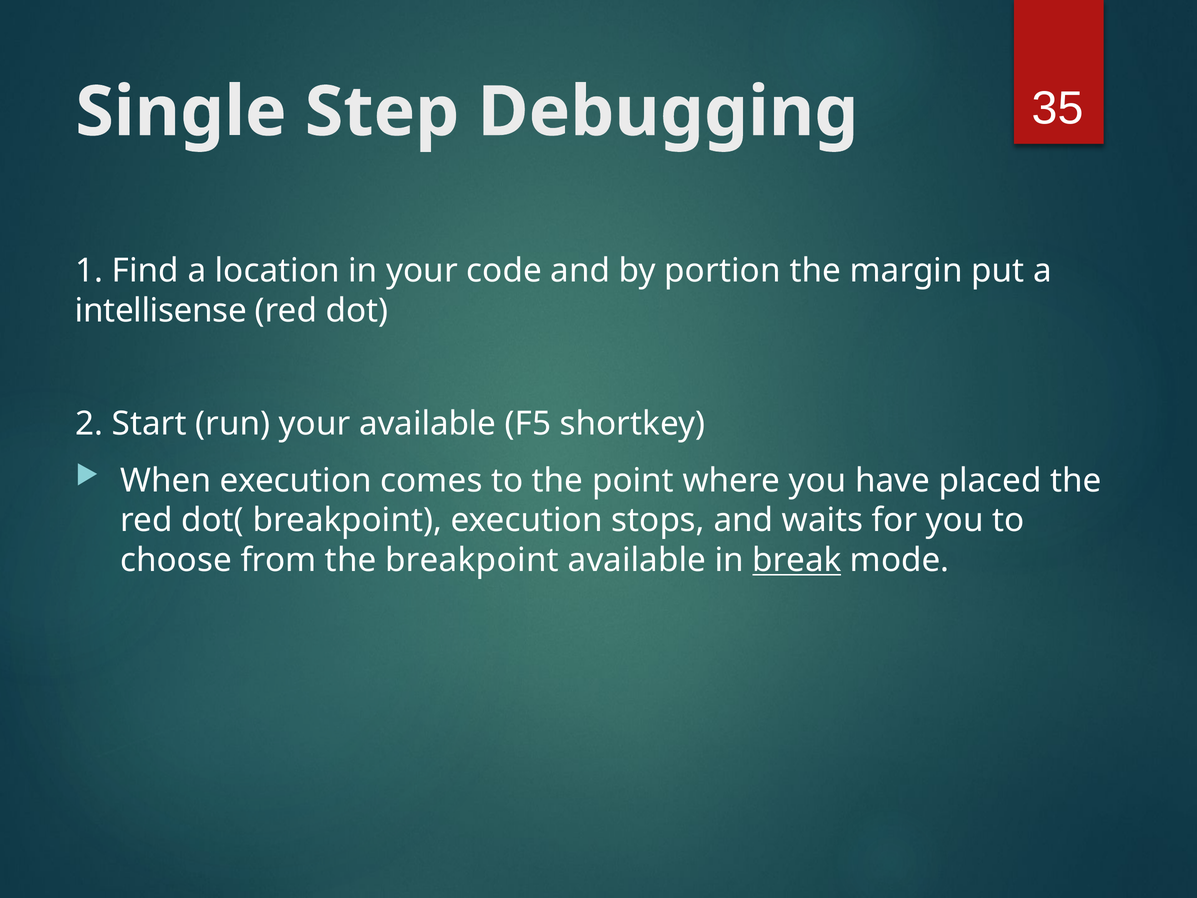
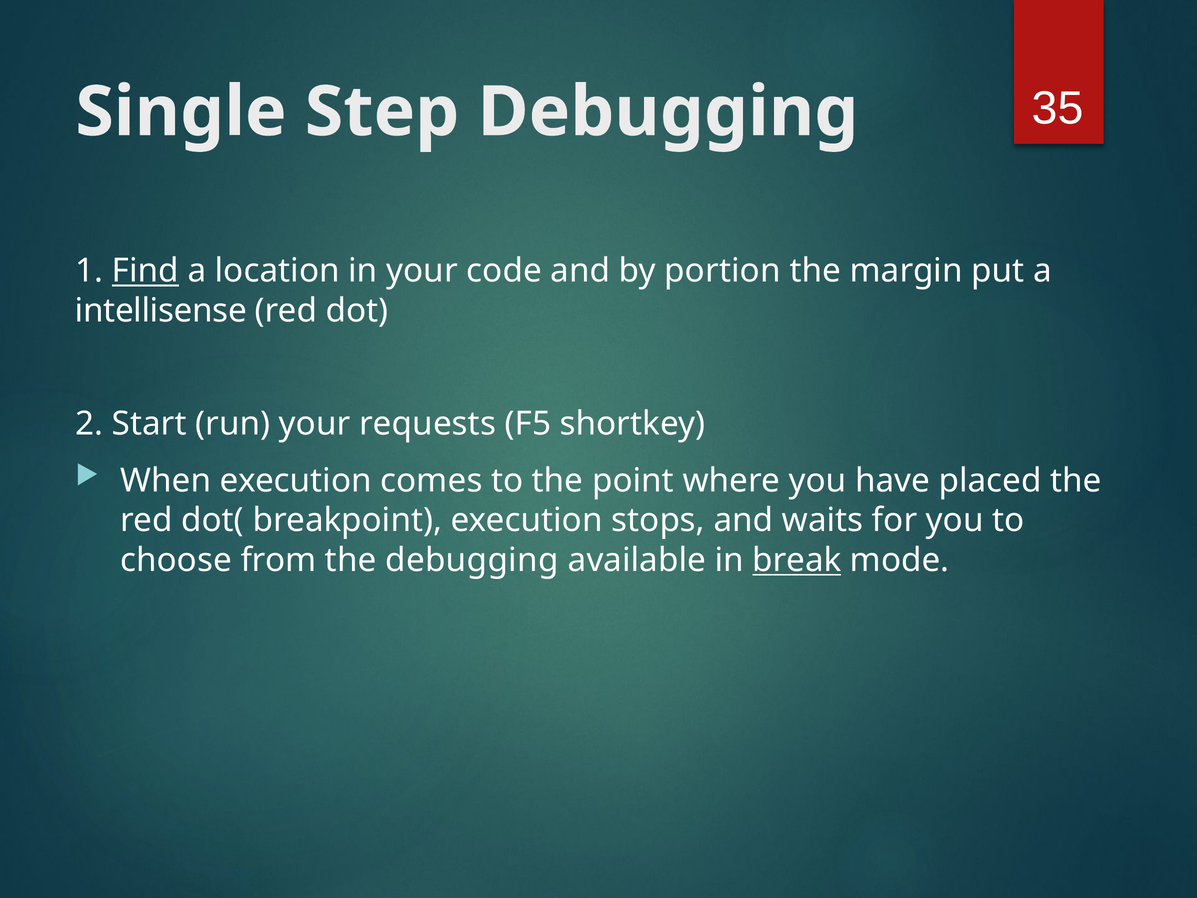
Find underline: none -> present
your available: available -> requests
the breakpoint: breakpoint -> debugging
